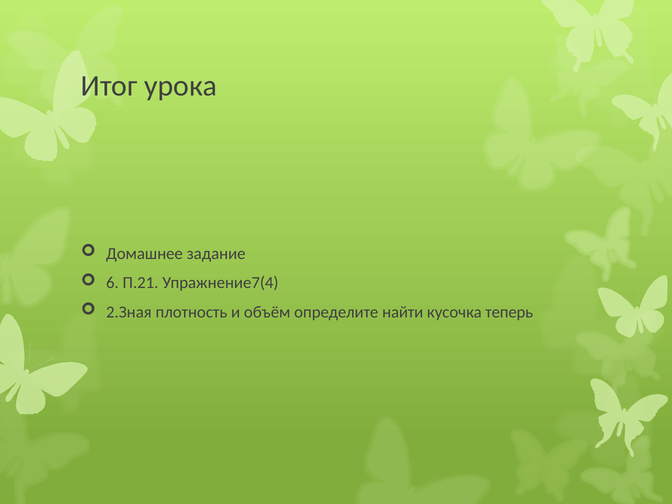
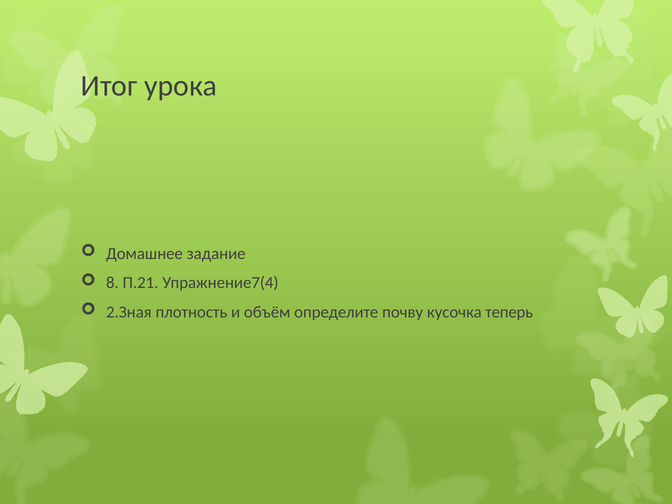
6: 6 -> 8
найти: найти -> почву
